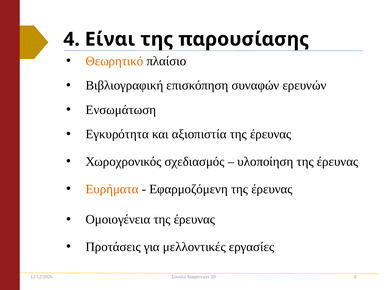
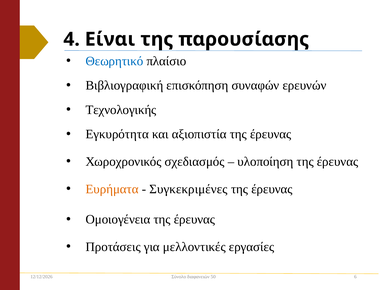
Θεωρητικό colour: orange -> blue
Ενσωμάτωση: Ενσωμάτωση -> Τεχνολογικής
Εφαρμοζόμενη: Εφαρμοζόμενη -> Συγκεκριμένες
